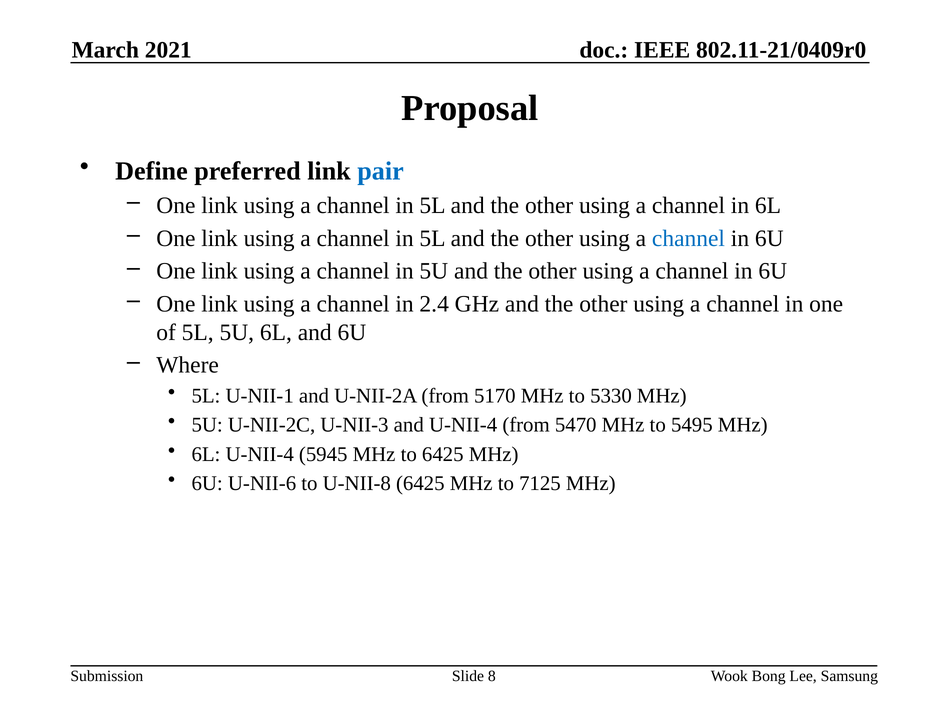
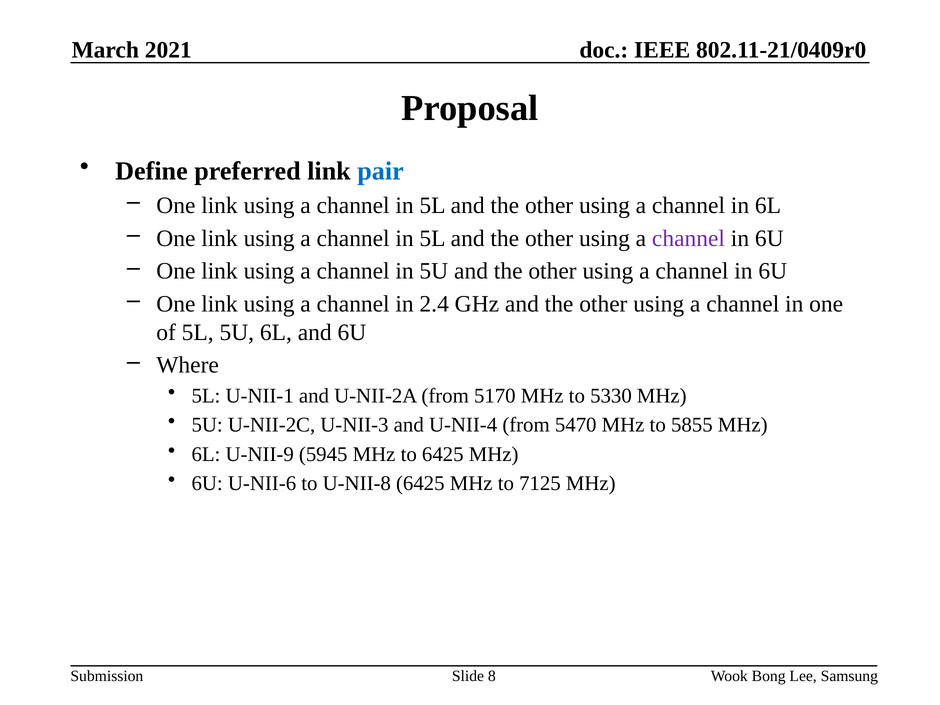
channel at (689, 238) colour: blue -> purple
5495: 5495 -> 5855
6L U-NII-4: U-NII-4 -> U-NII-9
